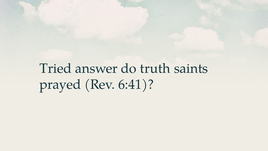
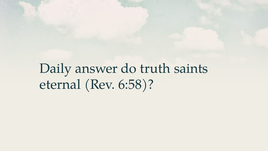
Tried: Tried -> Daily
prayed: prayed -> eternal
6:41: 6:41 -> 6:58
